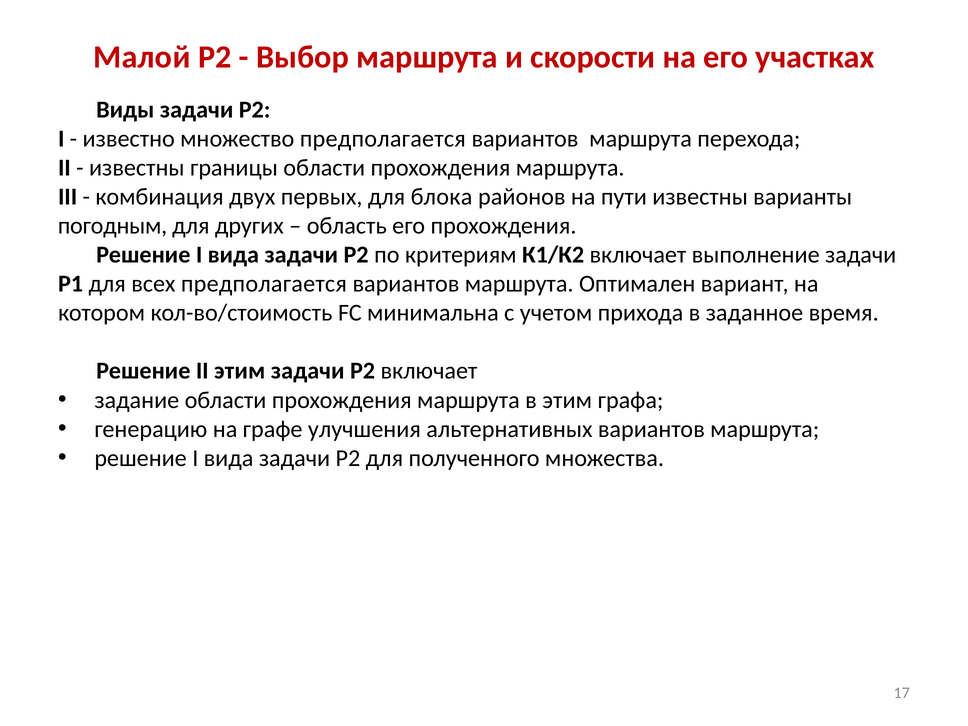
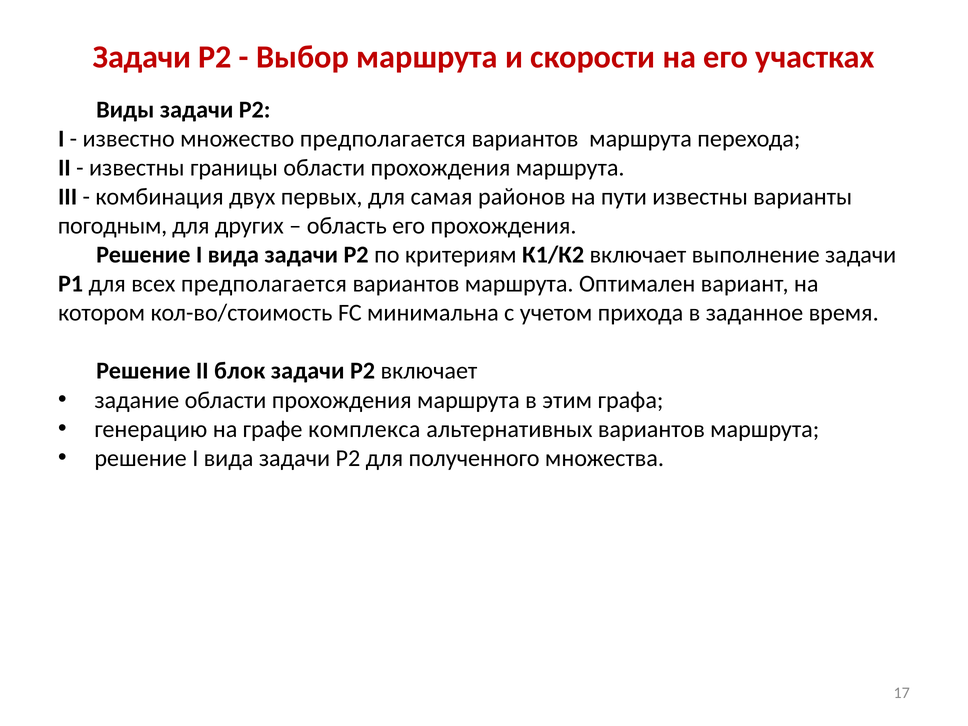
Малой at (142, 57): Малой -> Задачи
блока: блока -> самая
II этим: этим -> блок
улучшения: улучшения -> комплекса
